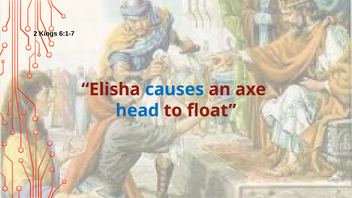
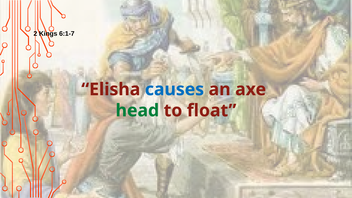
head colour: blue -> green
